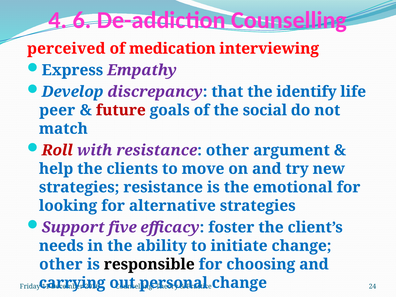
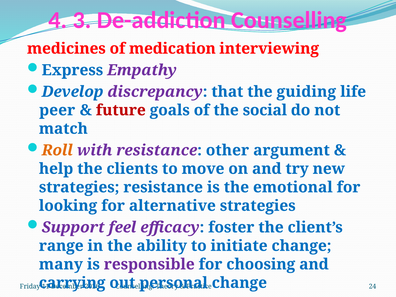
6: 6 -> 3
perceived: perceived -> medicines
identify: identify -> guiding
Roll colour: red -> orange
five: five -> feel
needs: needs -> range
other at (61, 264): other -> many
responsible colour: black -> purple
